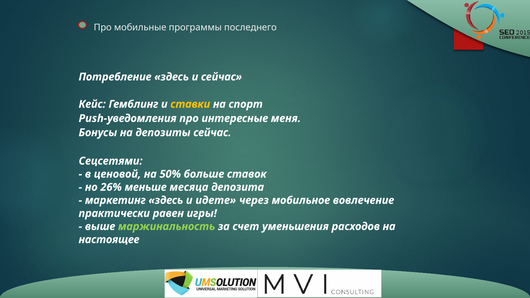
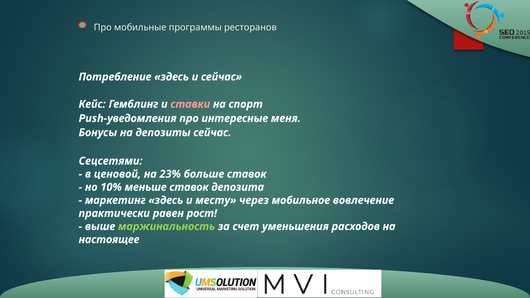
последнего: последнего -> ресторанов
ставки colour: yellow -> pink
50%: 50% -> 23%
26%: 26% -> 10%
меньше месяца: месяца -> ставок
идете: идете -> месту
игры: игры -> рост
